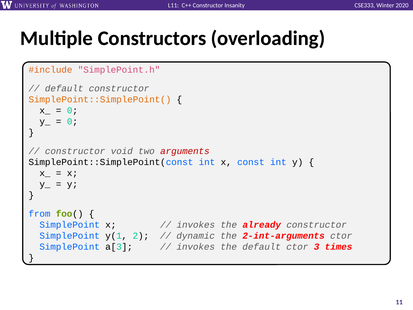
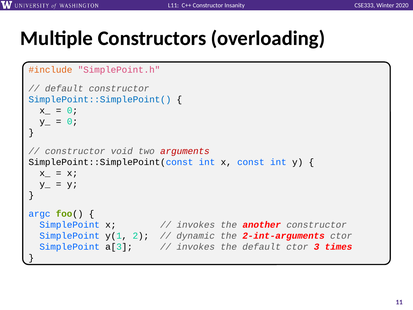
SimplePoint::SimplePoint( colour: orange -> blue
from: from -> argc
already: already -> another
